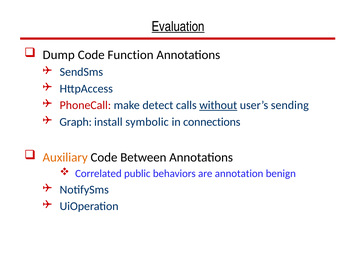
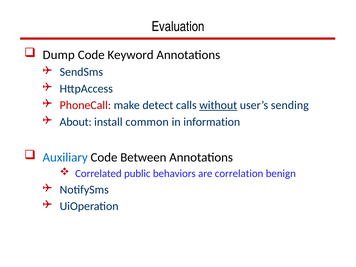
Evaluation underline: present -> none
Function: Function -> Keyword
Graph: Graph -> About
symbolic: symbolic -> common
connections: connections -> information
Auxiliary colour: orange -> blue
annotation: annotation -> correlation
